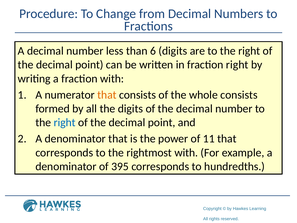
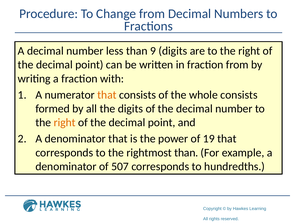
6: 6 -> 9
fraction right: right -> from
right at (65, 122) colour: blue -> orange
11: 11 -> 19
rightmost with: with -> than
395: 395 -> 507
